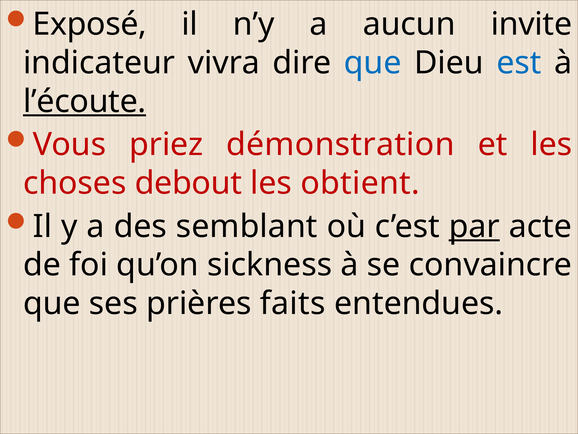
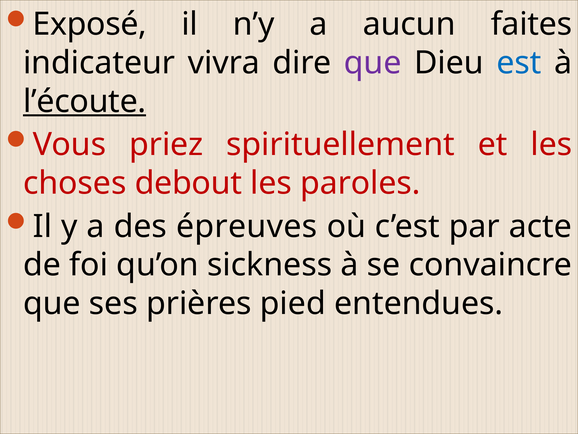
invite: invite -> faites
que at (373, 63) colour: blue -> purple
démonstration: démonstration -> spirituellement
obtient: obtient -> paroles
semblant: semblant -> épreuves
par underline: present -> none
faits: faits -> pied
